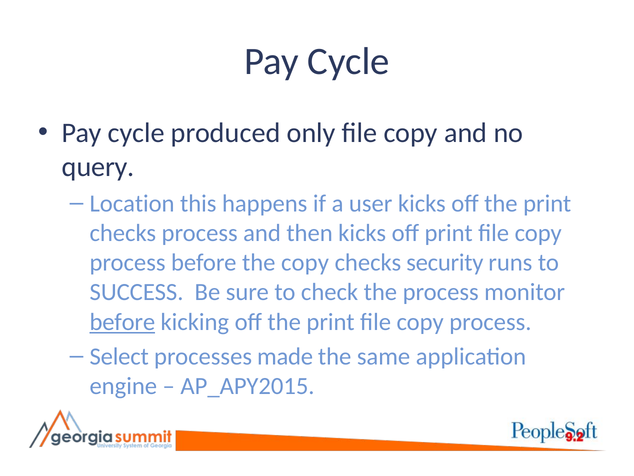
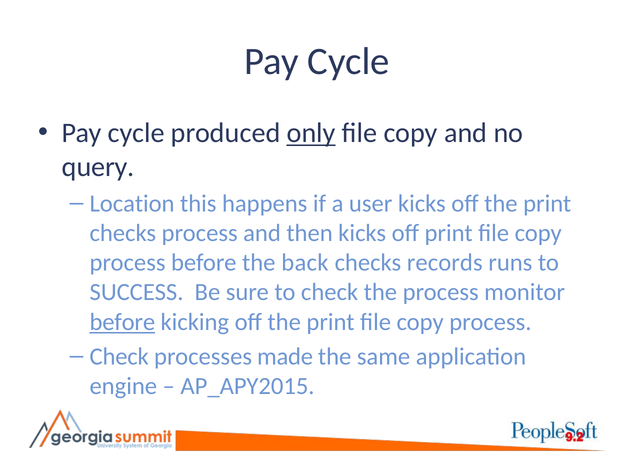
only underline: none -> present
the copy: copy -> back
security: security -> records
Select at (119, 356): Select -> Check
